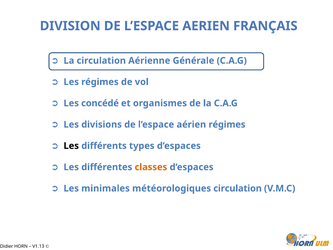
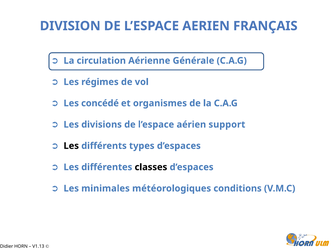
aérien régimes: régimes -> support
classes colour: orange -> black
météorologiques circulation: circulation -> conditions
